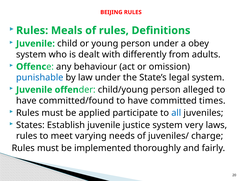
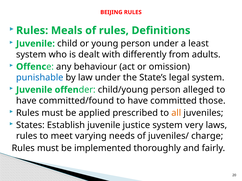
obey: obey -> least
times: times -> those
participate: participate -> prescribed
all colour: blue -> orange
